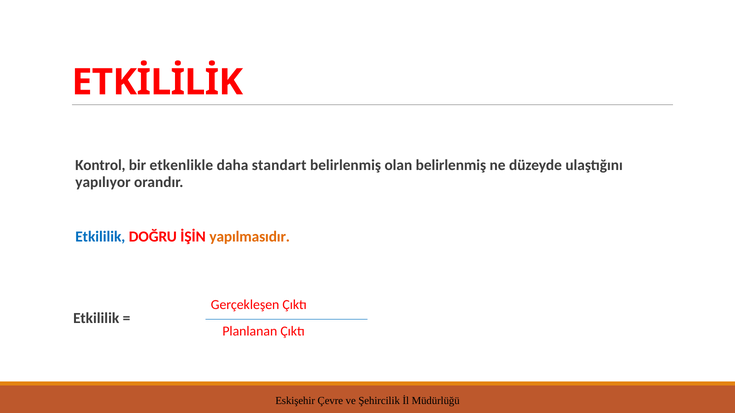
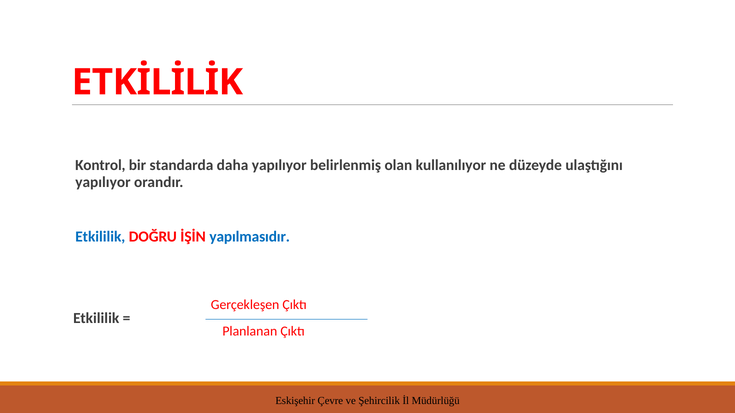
etkenlikle: etkenlikle -> standarda
daha standart: standart -> yapılıyor
olan belirlenmiş: belirlenmiş -> kullanılıyor
yapılmasıdır colour: orange -> blue
